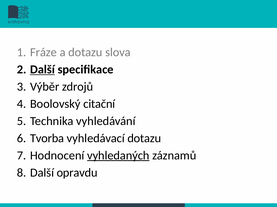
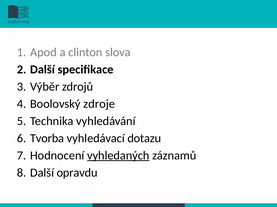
Fráze: Fráze -> Apod
a dotazu: dotazu -> clinton
Další at (42, 70) underline: present -> none
citační: citační -> zdroje
